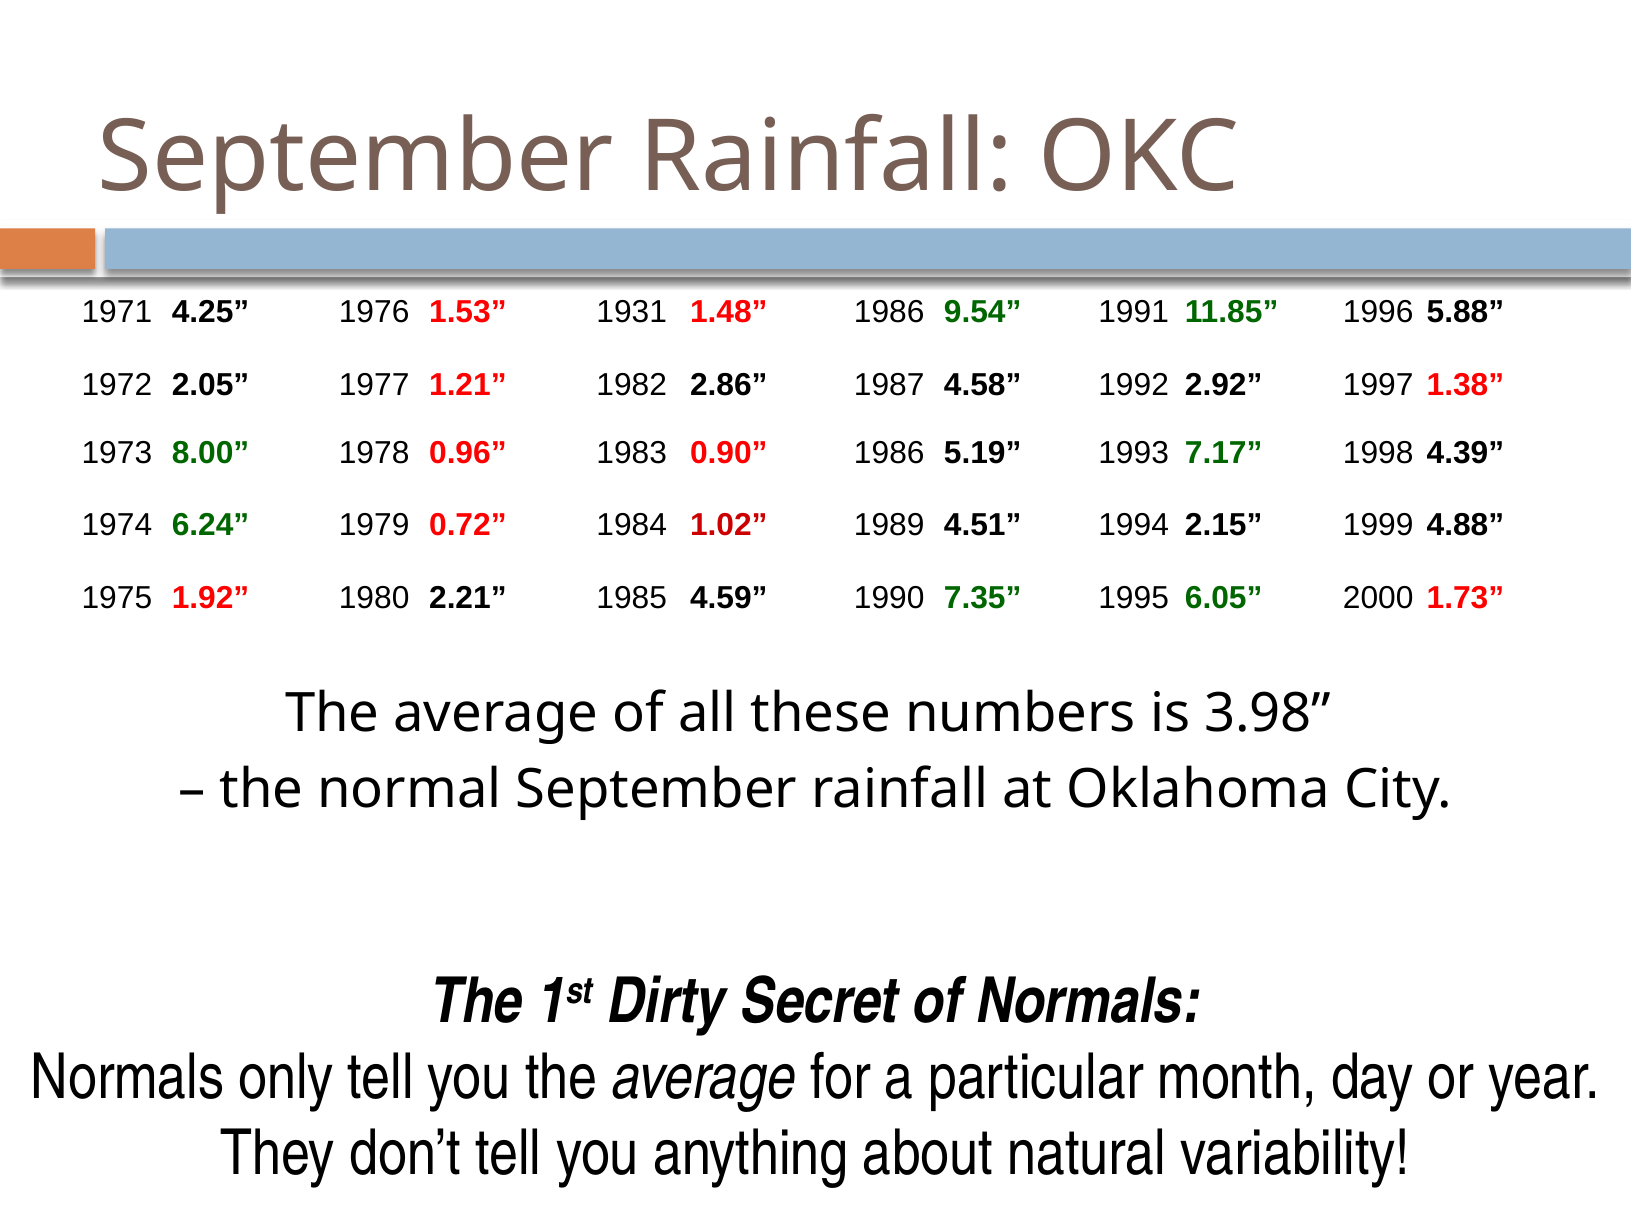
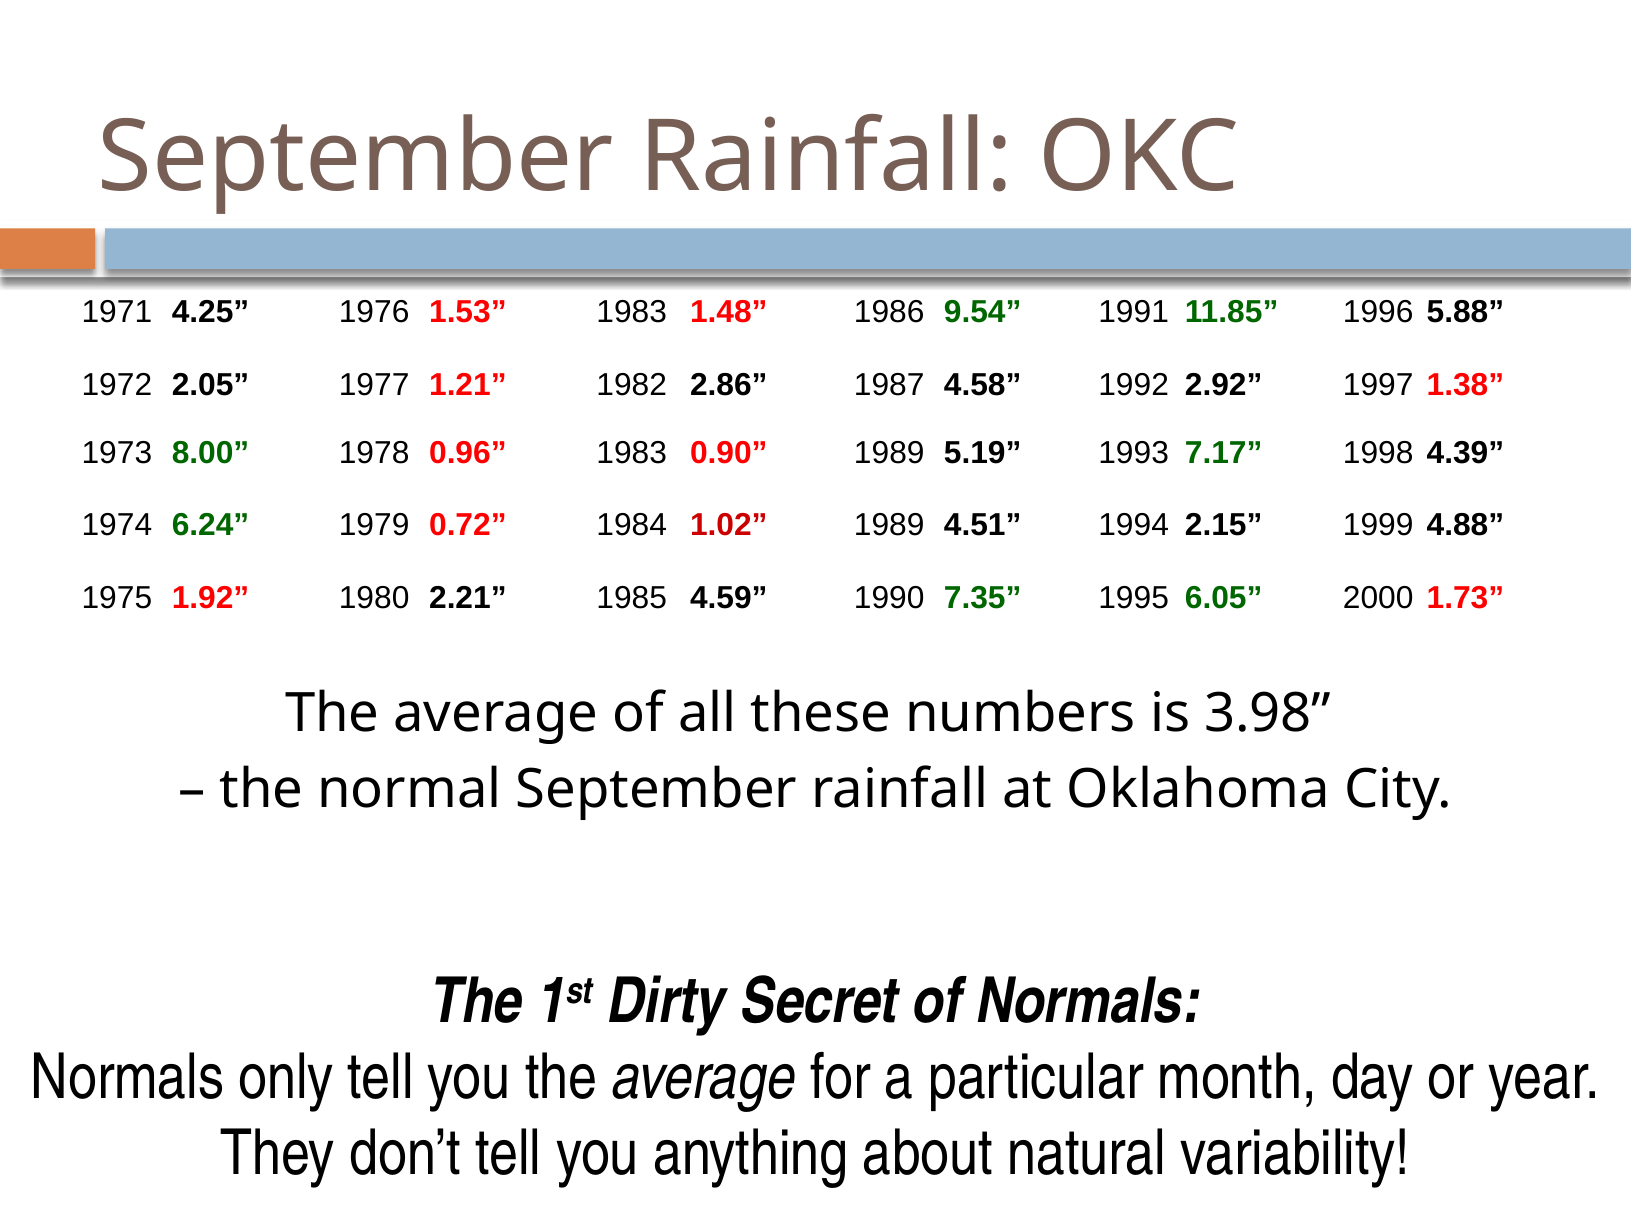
1.53 1931: 1931 -> 1983
0.90 1986: 1986 -> 1989
